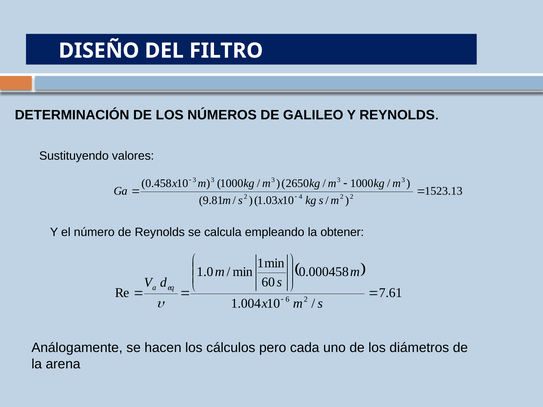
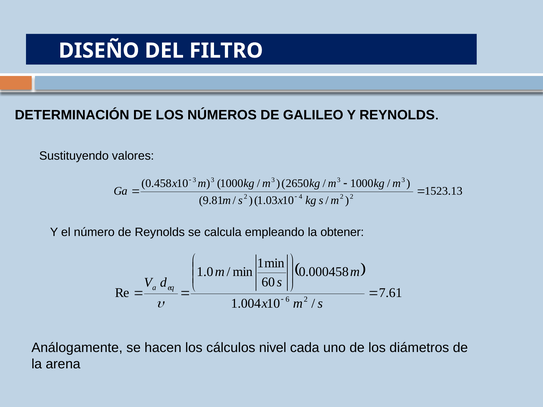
pero: pero -> nivel
